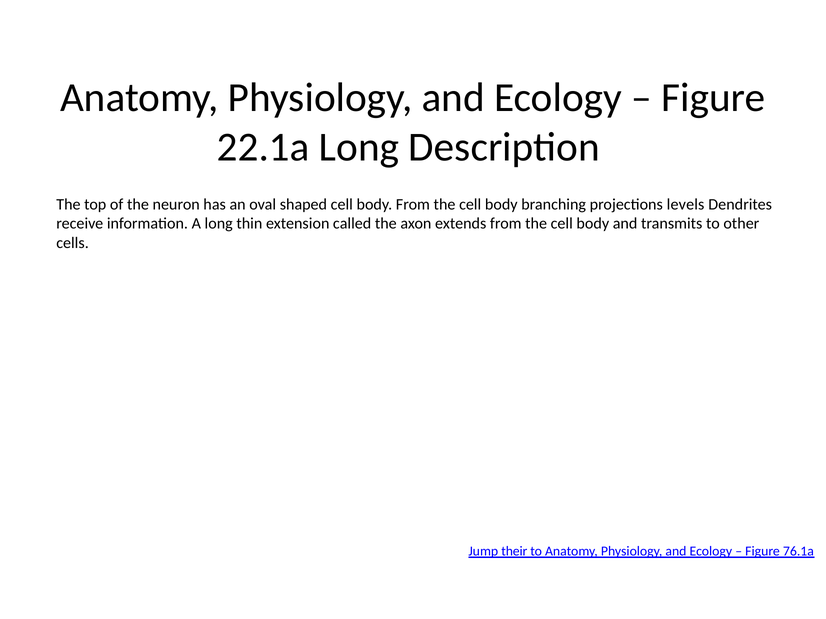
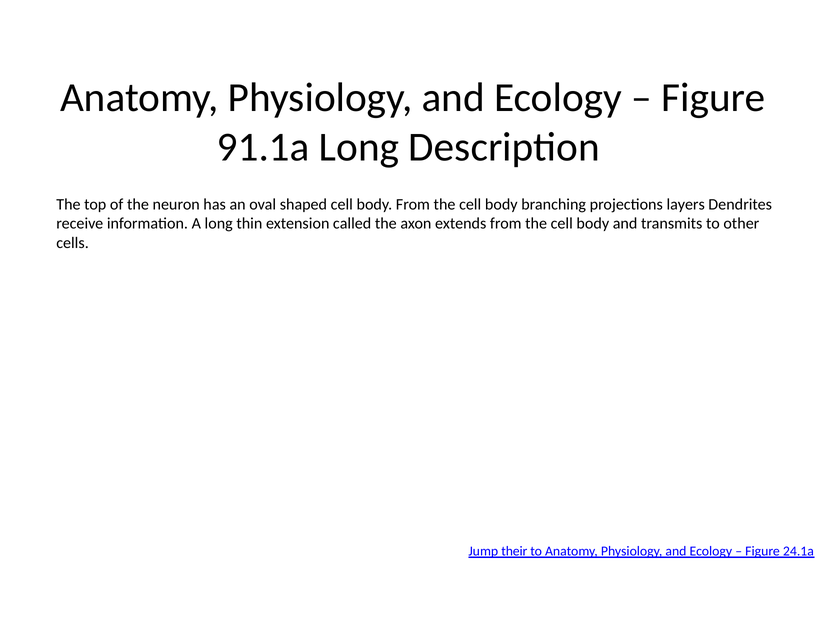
22.1a: 22.1a -> 91.1a
levels: levels -> layers
76.1a: 76.1a -> 24.1a
